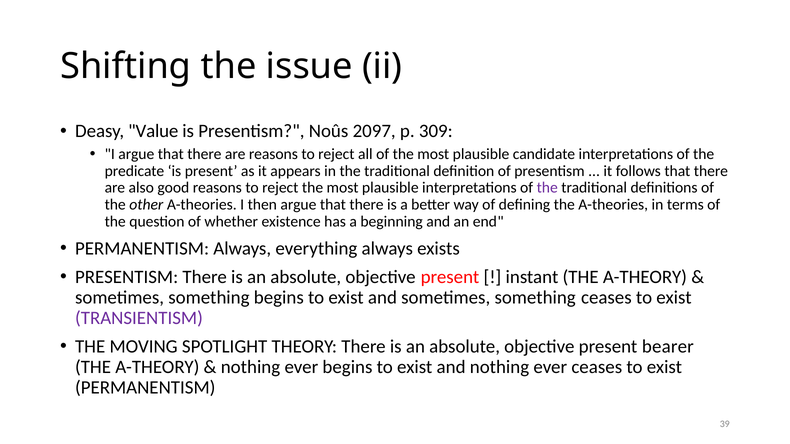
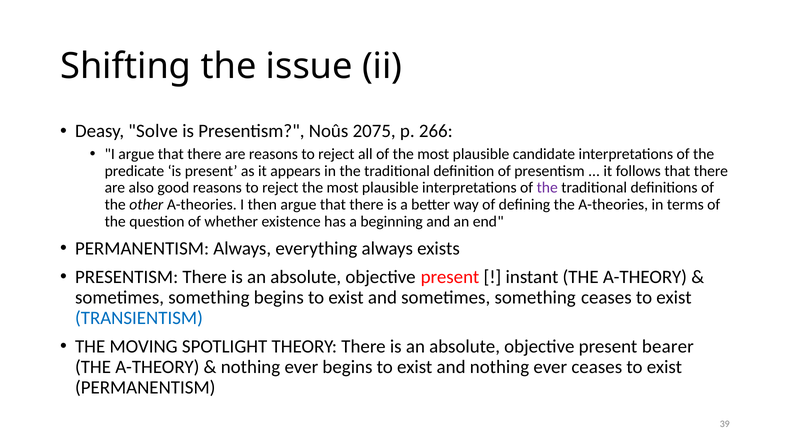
Value: Value -> Solve
2097: 2097 -> 2075
309: 309 -> 266
TRANSIENTISM colour: purple -> blue
